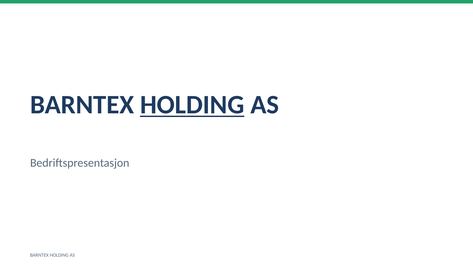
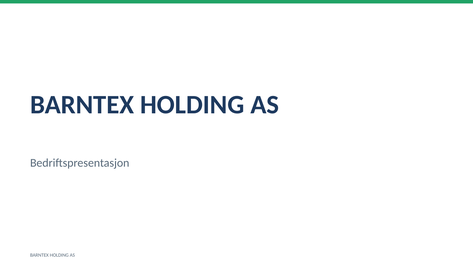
HOLDING at (192, 105) underline: present -> none
